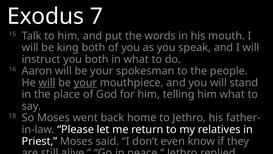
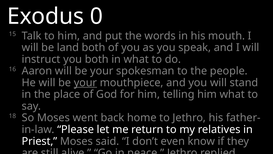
7: 7 -> 0
king: king -> land
will at (47, 82) underline: present -> none
